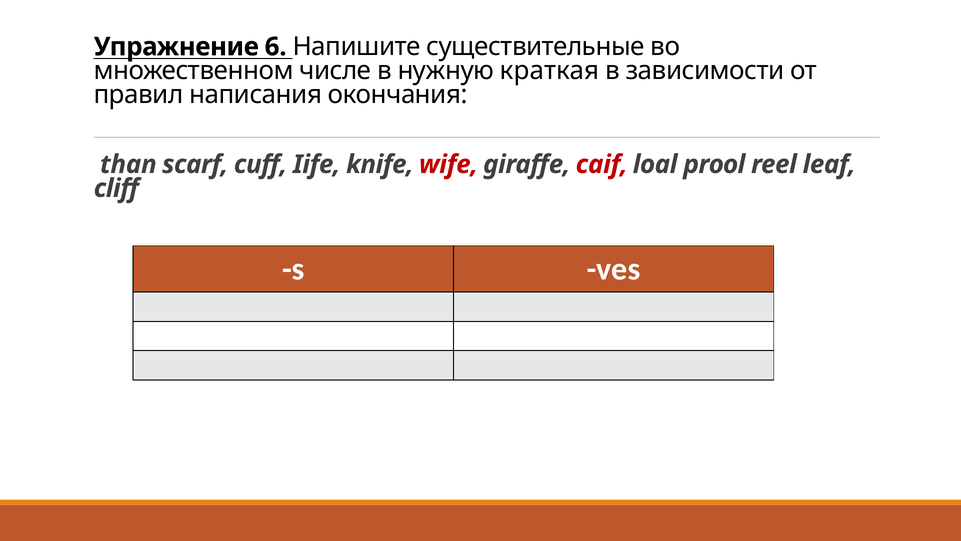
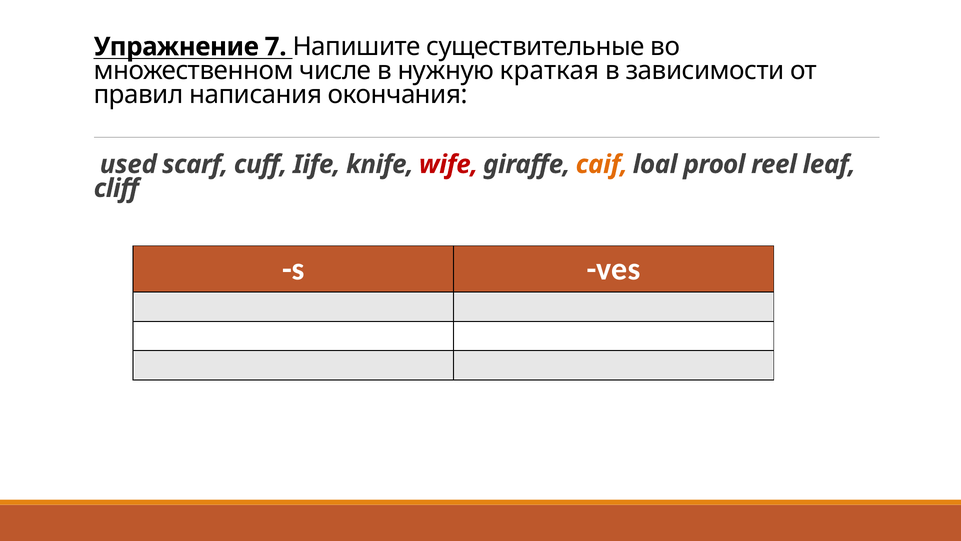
6: 6 -> 7
than: than -> used
caif colour: red -> orange
